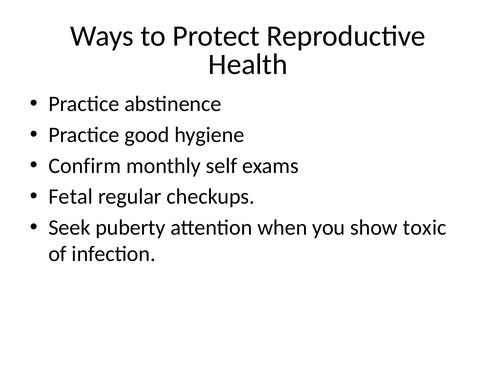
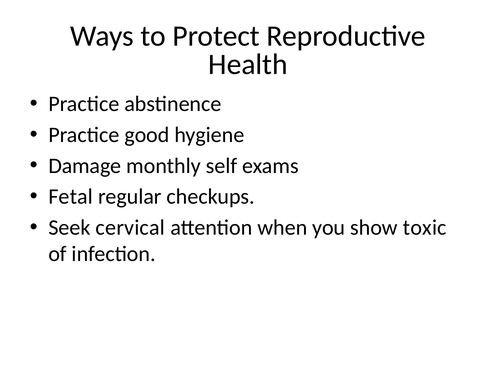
Confirm: Confirm -> Damage
puberty: puberty -> cervical
